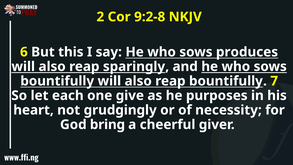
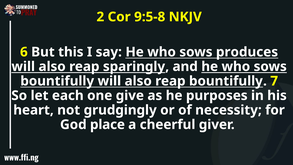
9:2-8: 9:2-8 -> 9:5-8
bring: bring -> place
